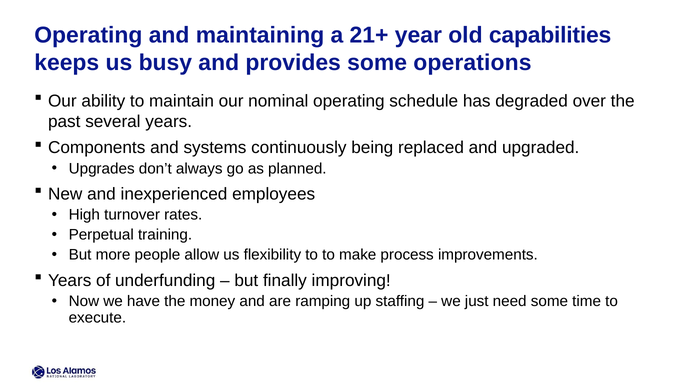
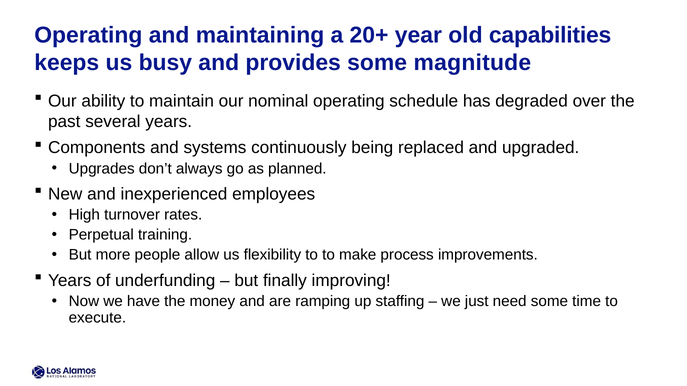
21+: 21+ -> 20+
operations: operations -> magnitude
